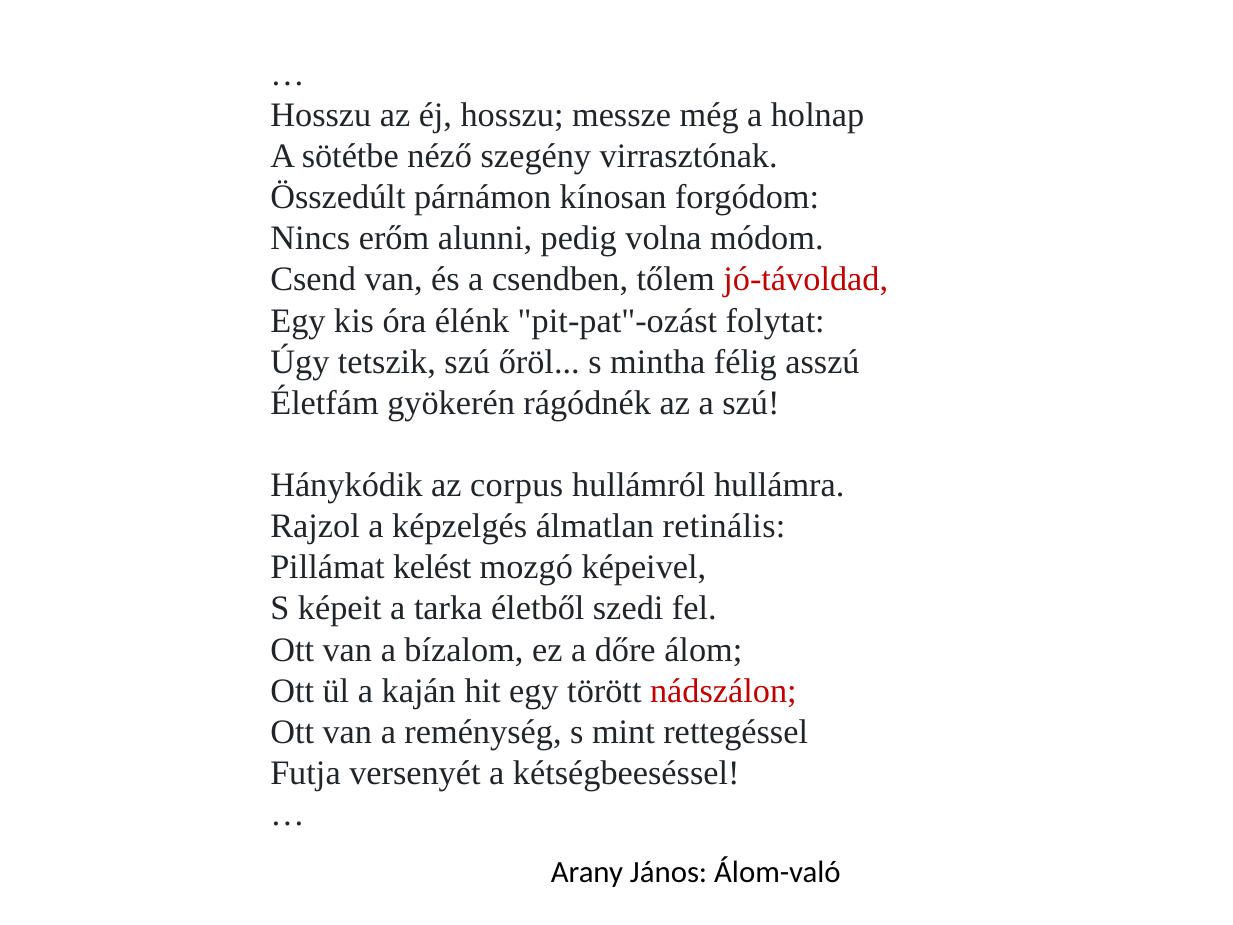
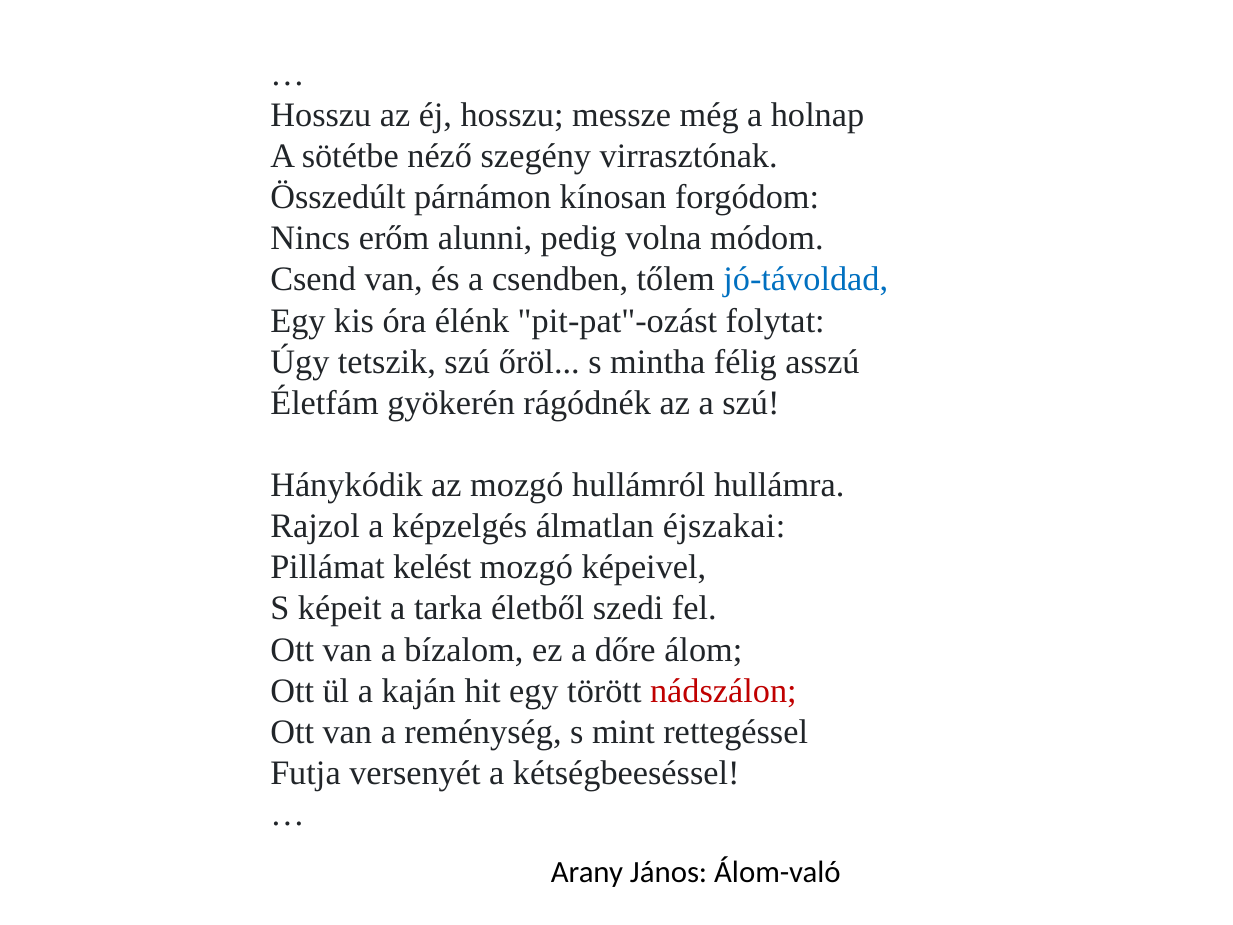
jó-távoldad colour: red -> blue
az corpus: corpus -> mozgó
retinális: retinális -> éjszakai
